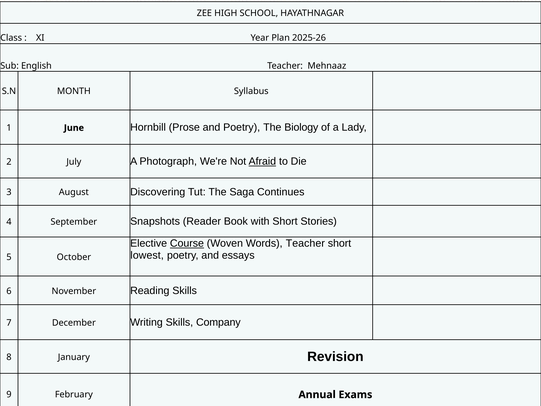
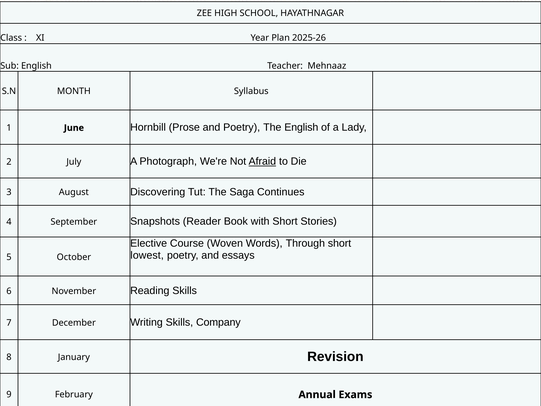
The Biology: Biology -> English
Course underline: present -> none
Words Teacher: Teacher -> Through
